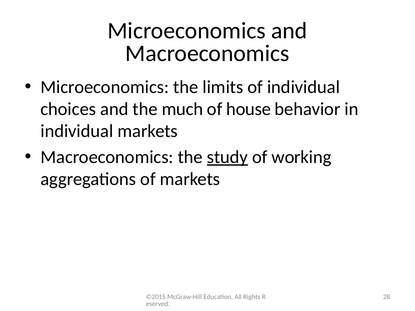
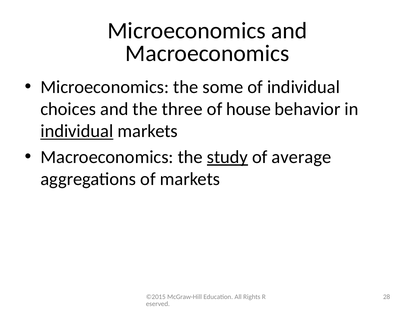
limits: limits -> some
much: much -> three
individual at (77, 131) underline: none -> present
working: working -> average
